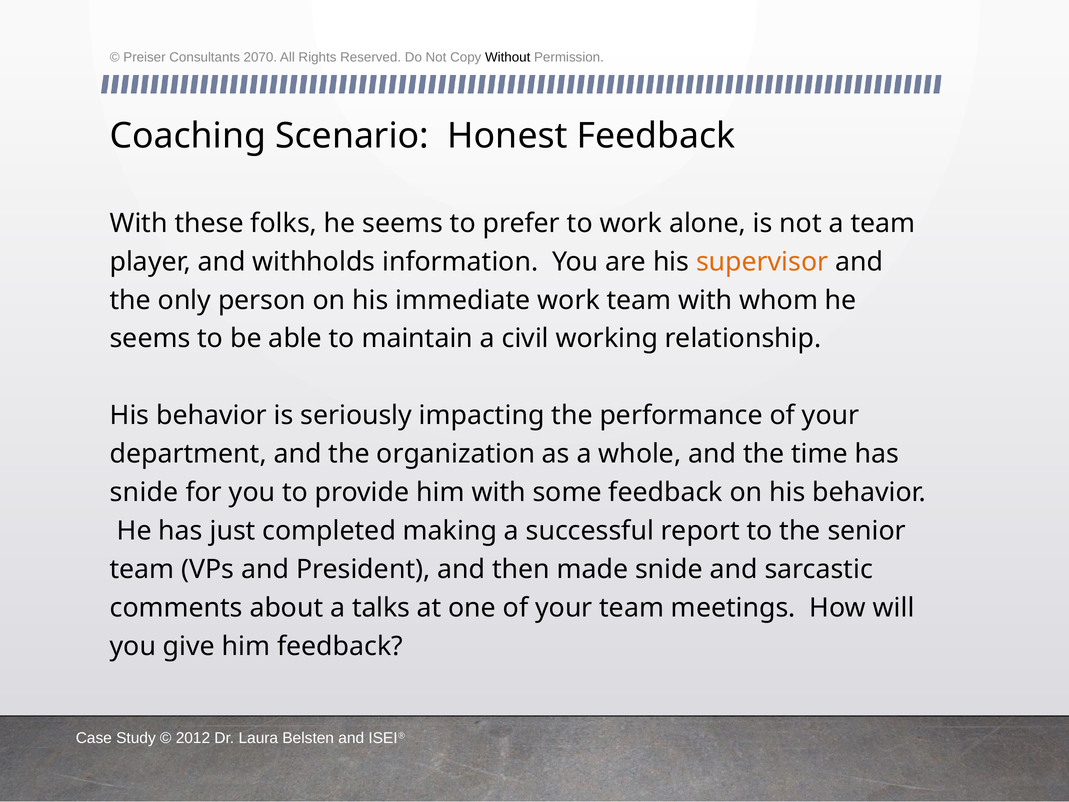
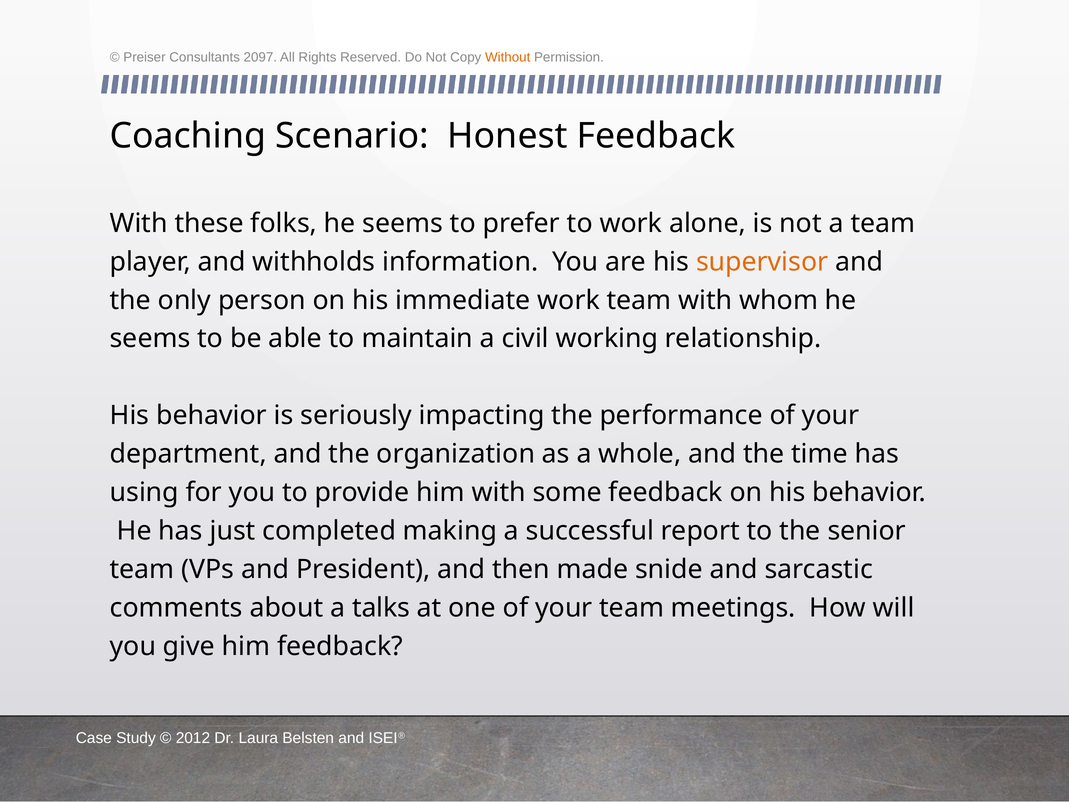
2070: 2070 -> 2097
Without colour: black -> orange
snide at (144, 492): snide -> using
